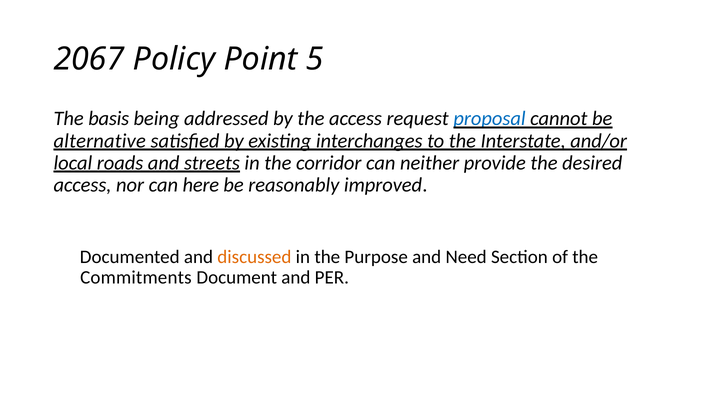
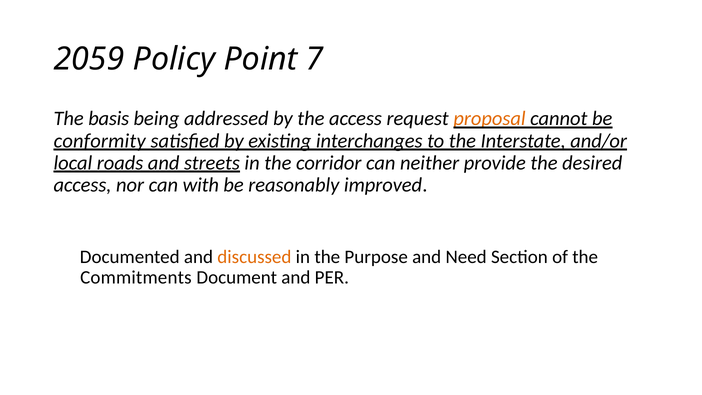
2067: 2067 -> 2059
5: 5 -> 7
proposal colour: blue -> orange
alternative: alternative -> conformity
here: here -> with
